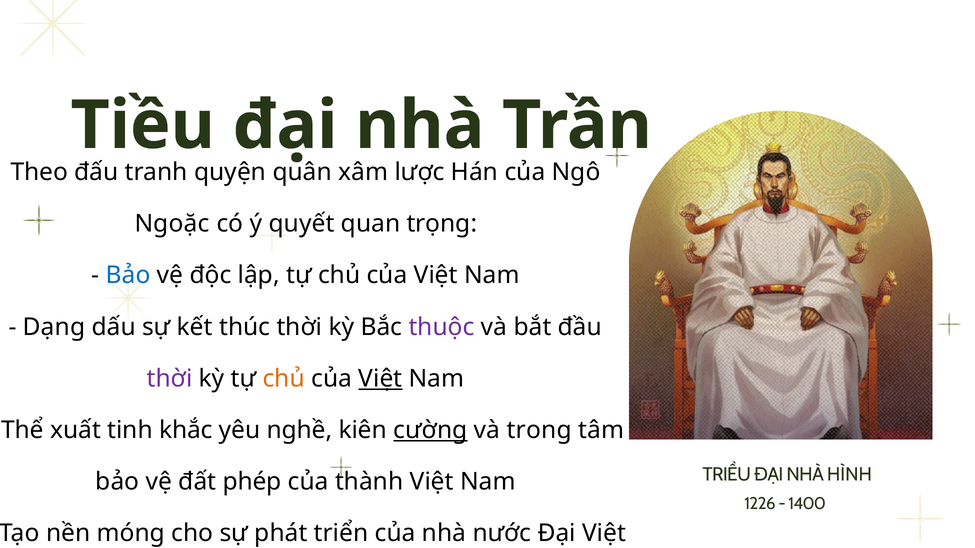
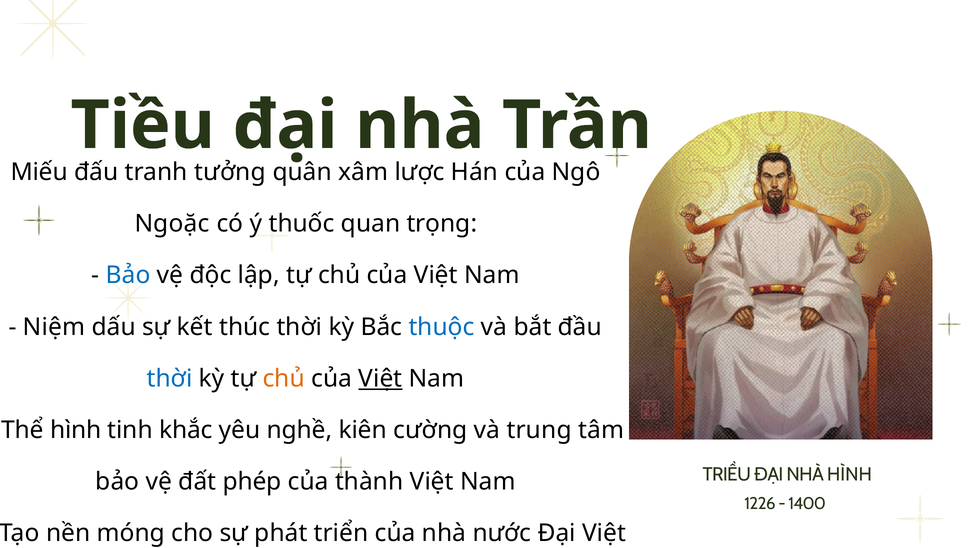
Theo: Theo -> Miếu
quyện: quyện -> tưởng
quуết: quуết -> thuốc
Dạng: Dạng -> Niệm
thuộc colour: purple -> blue
thời at (170, 379) colour: purple -> blue
Thể xuất: xuất -> hình
cường underline: present -> none
trong: trong -> trung
